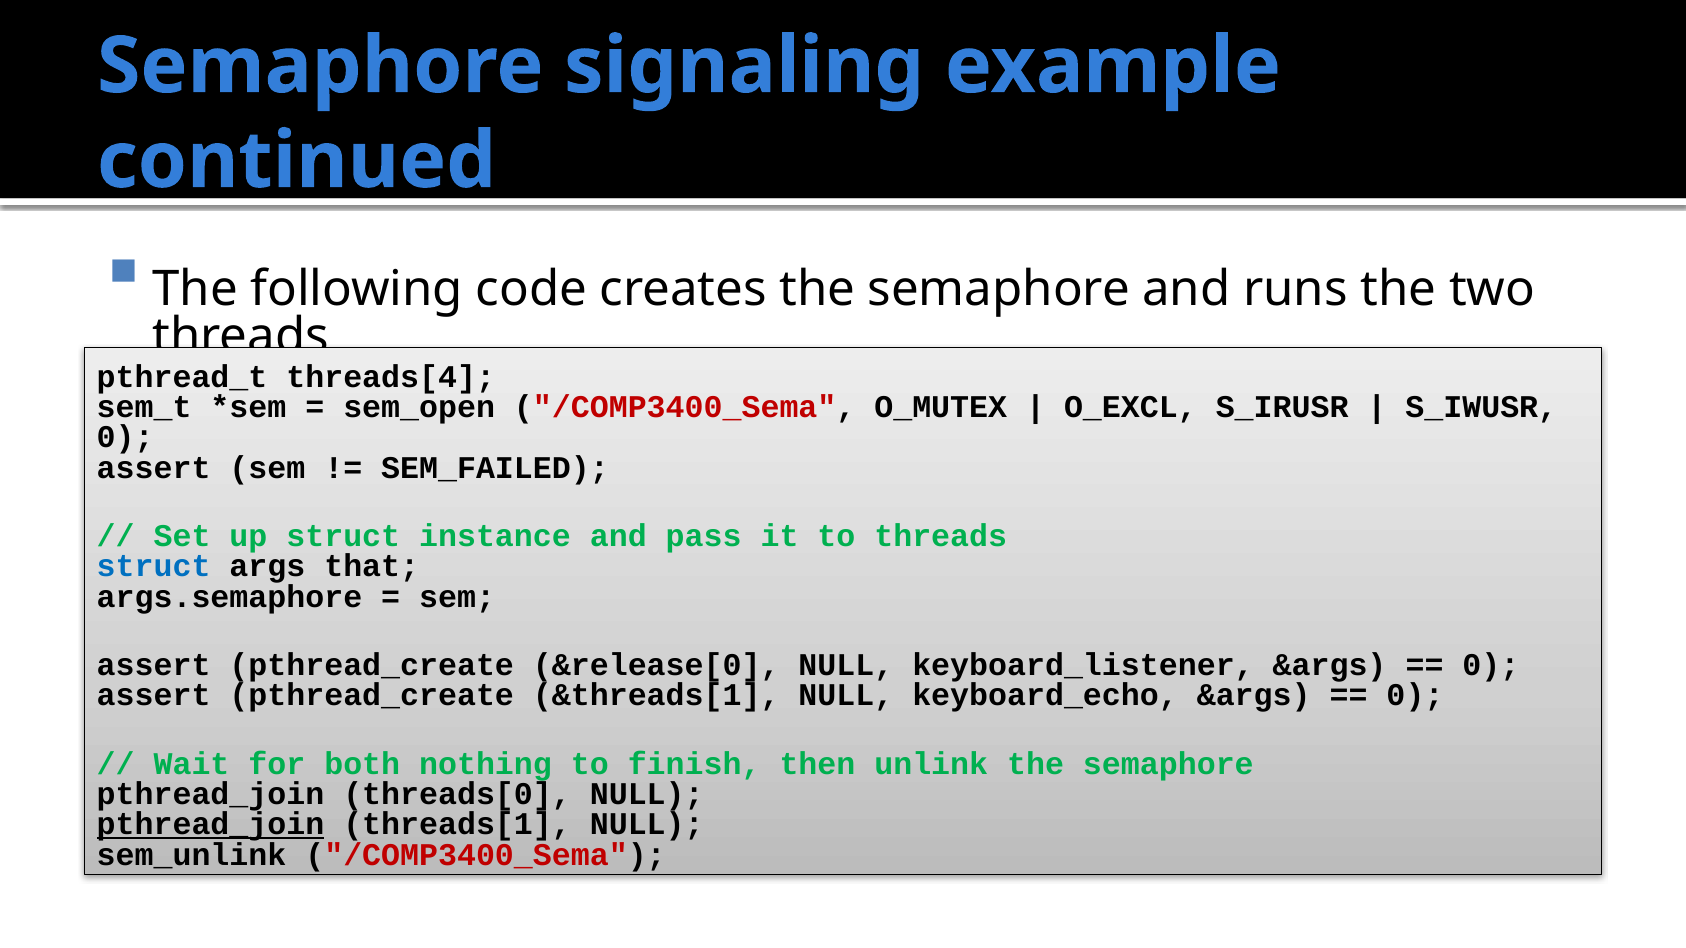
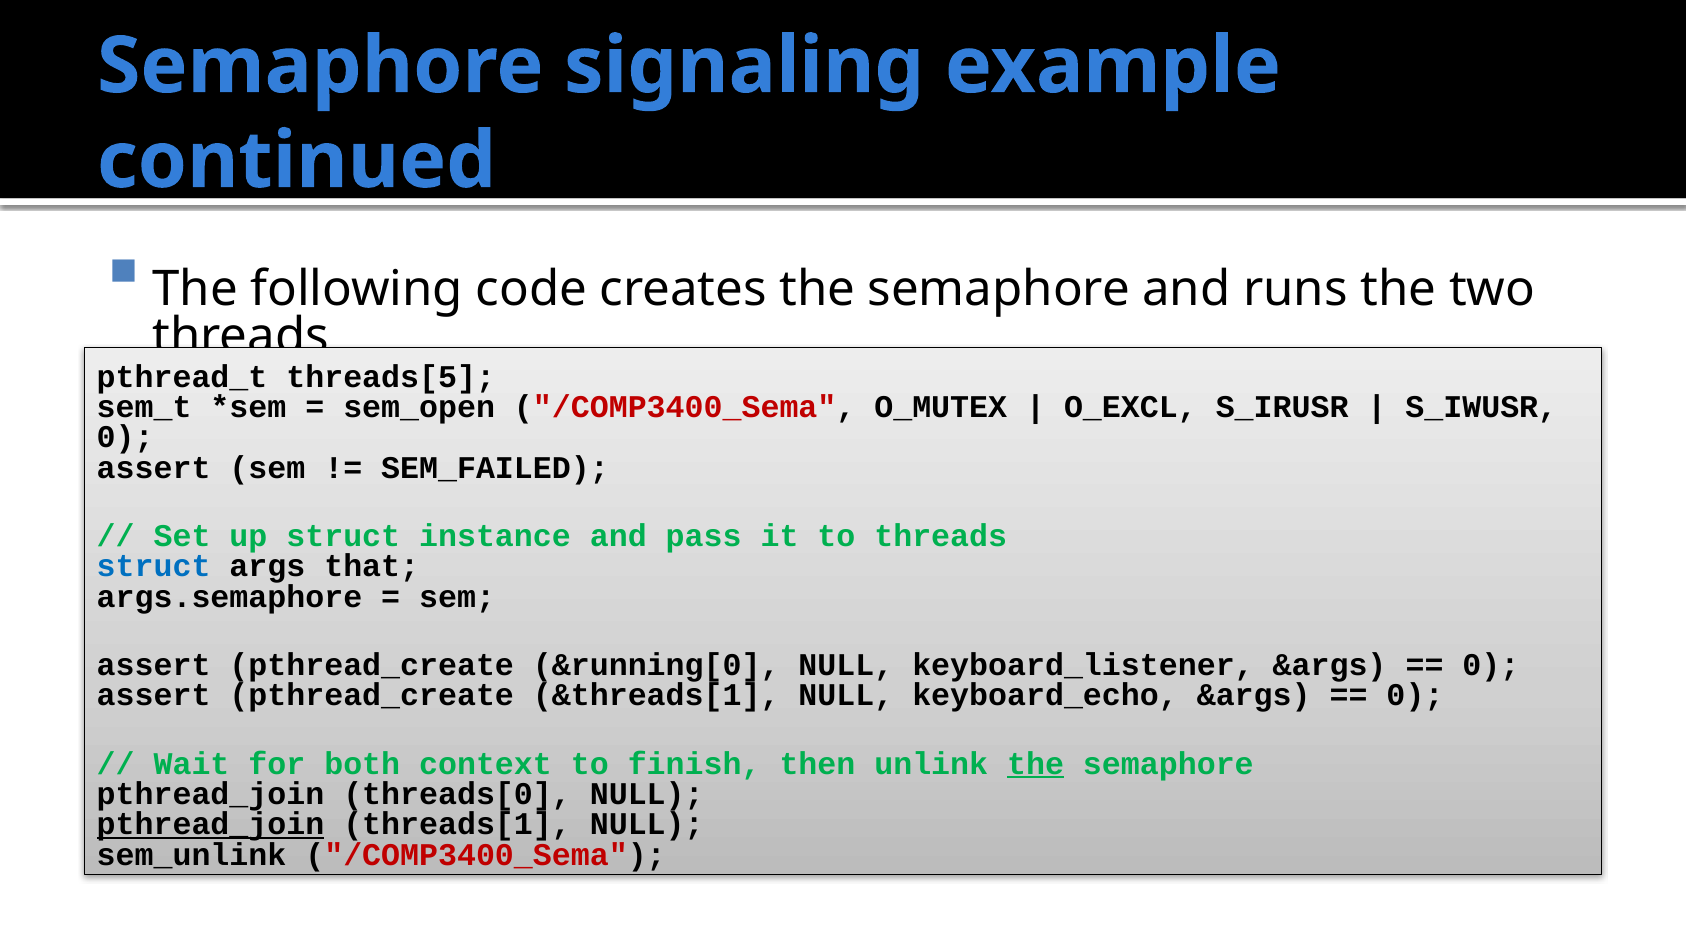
threads[4: threads[4 -> threads[5
&release[0: &release[0 -> &running[0
nothing: nothing -> context
the at (1036, 764) underline: none -> present
